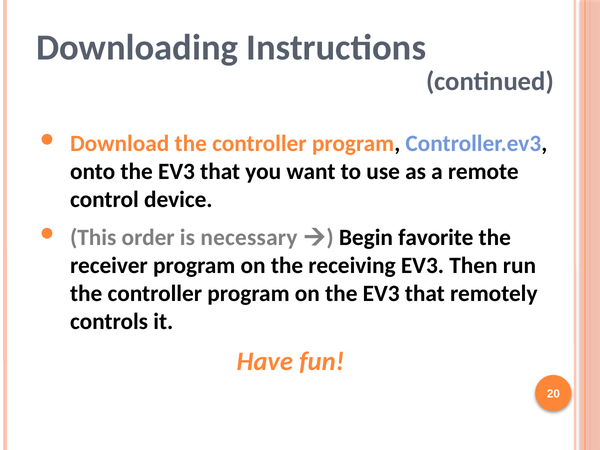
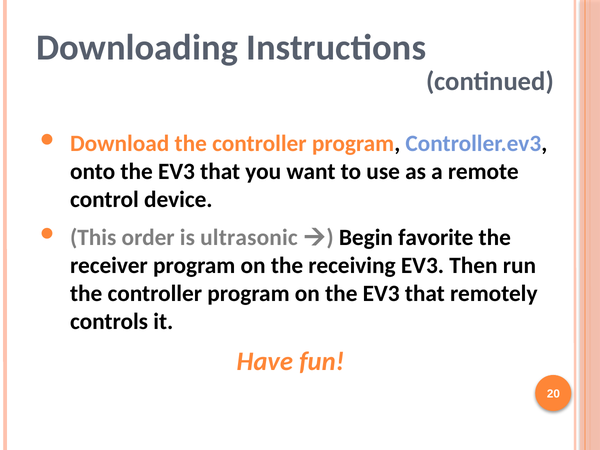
necessary: necessary -> ultrasonic
